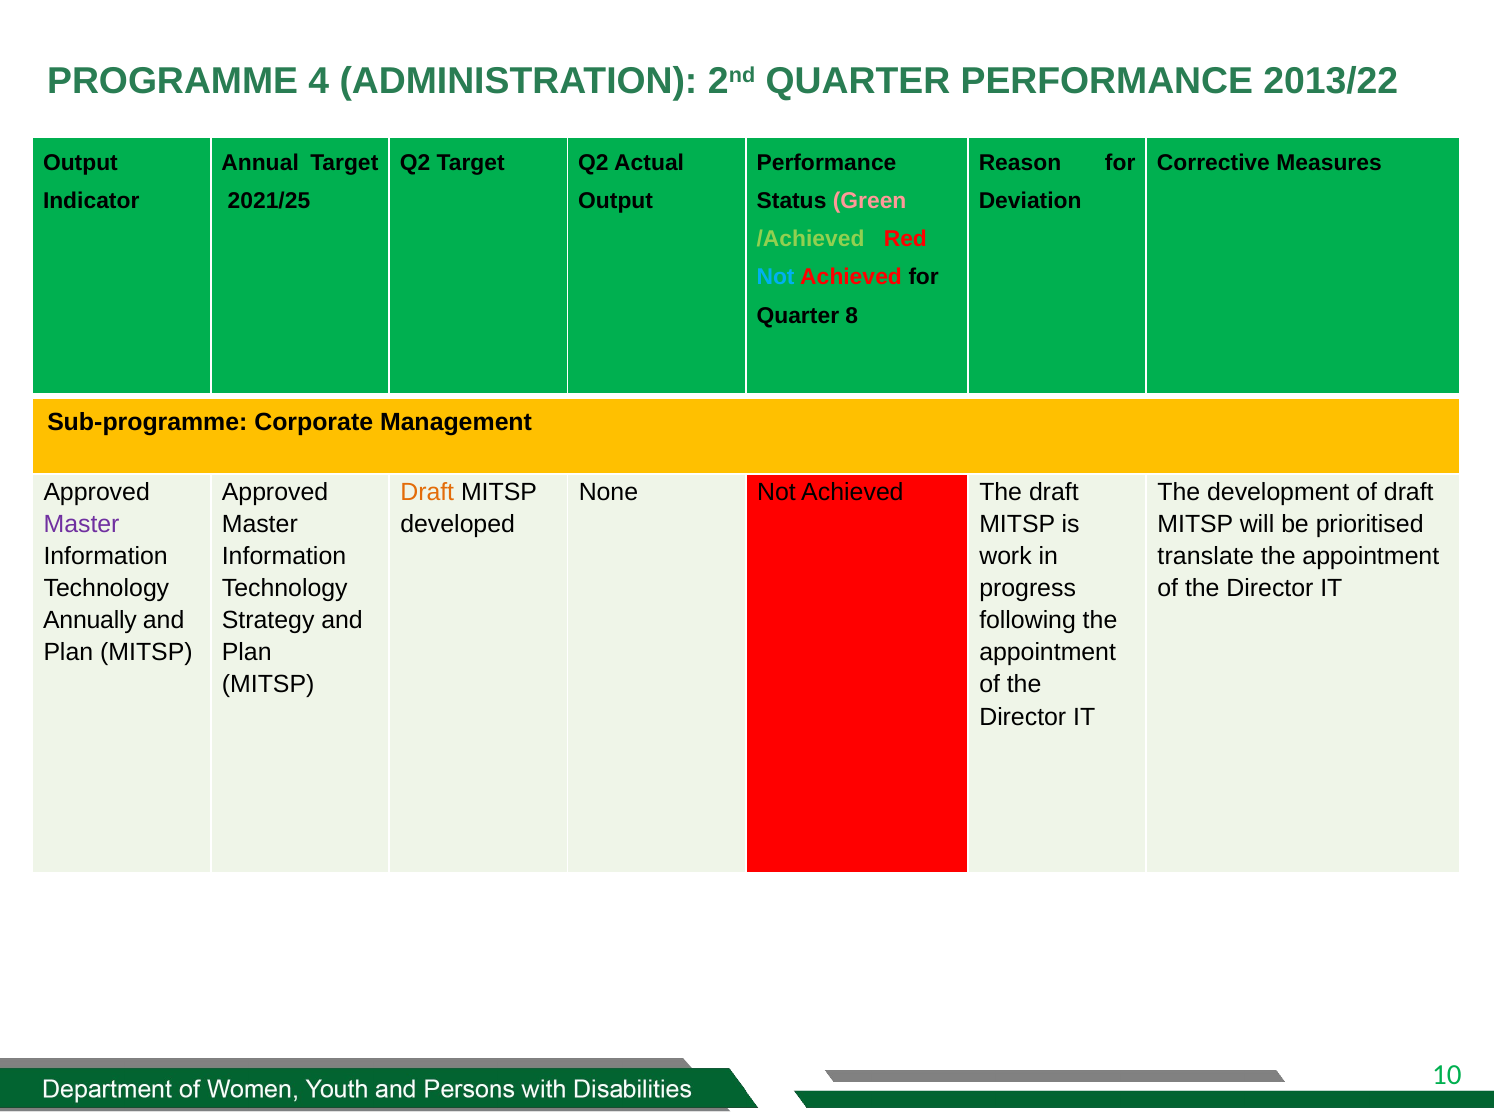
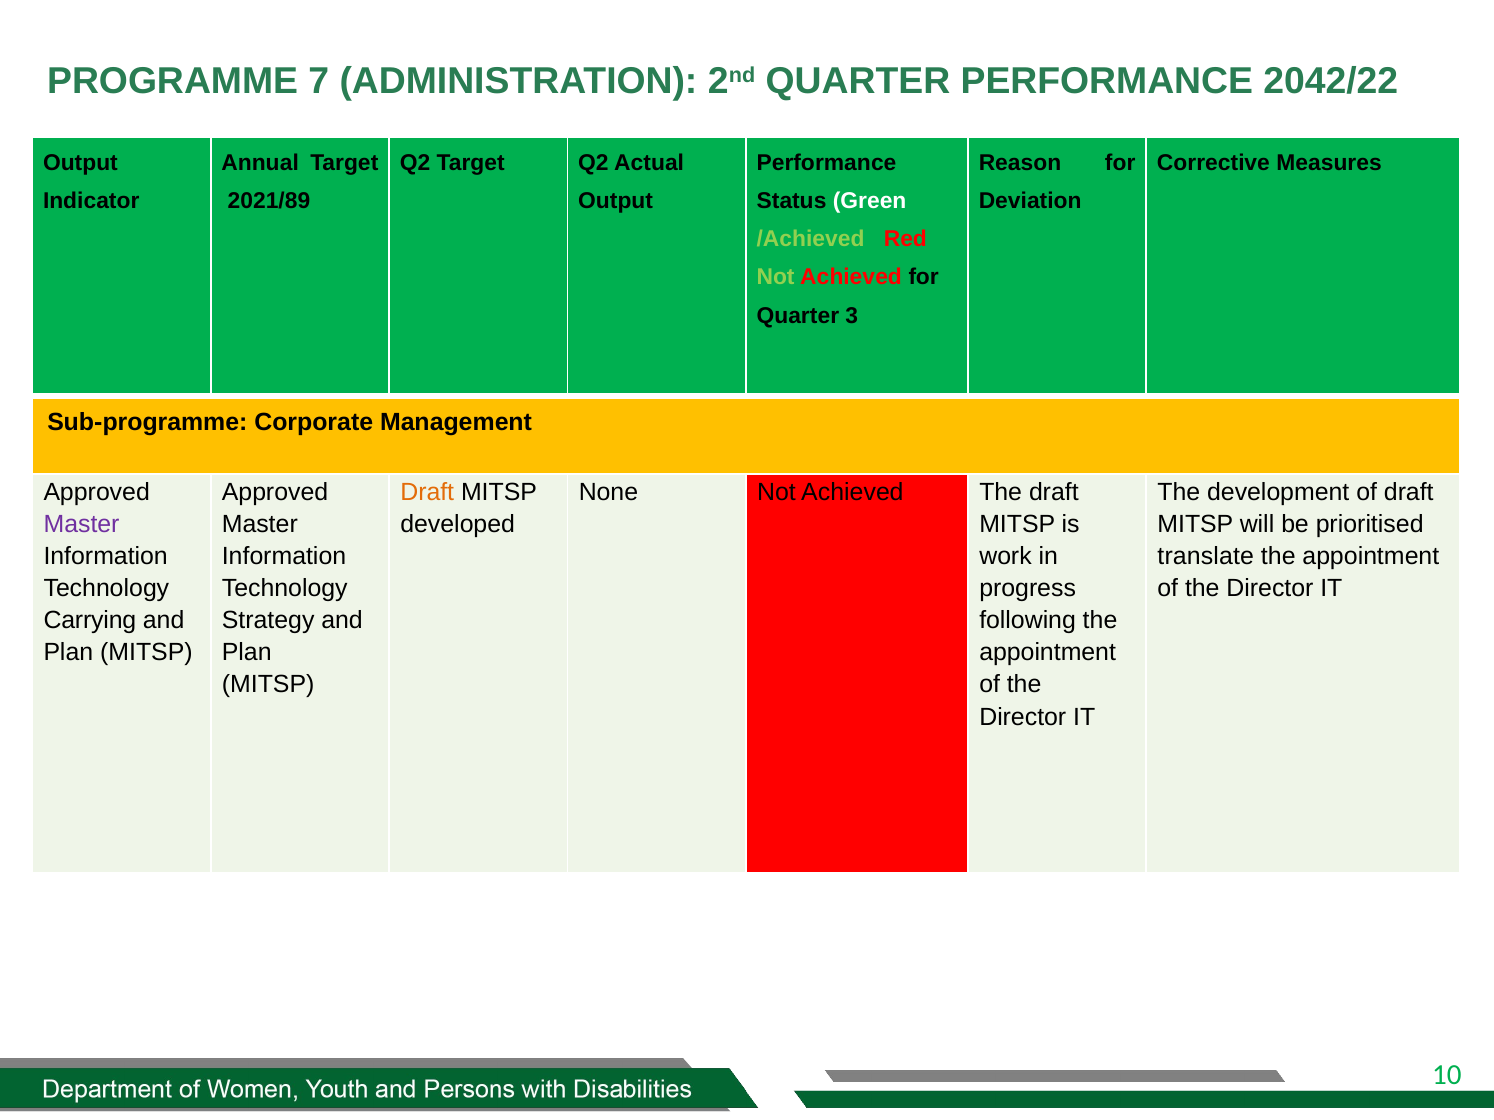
4: 4 -> 7
2013/22: 2013/22 -> 2042/22
2021/25: 2021/25 -> 2021/89
Green colour: pink -> white
Not at (776, 278) colour: light blue -> light green
8: 8 -> 3
Annually: Annually -> Carrying
